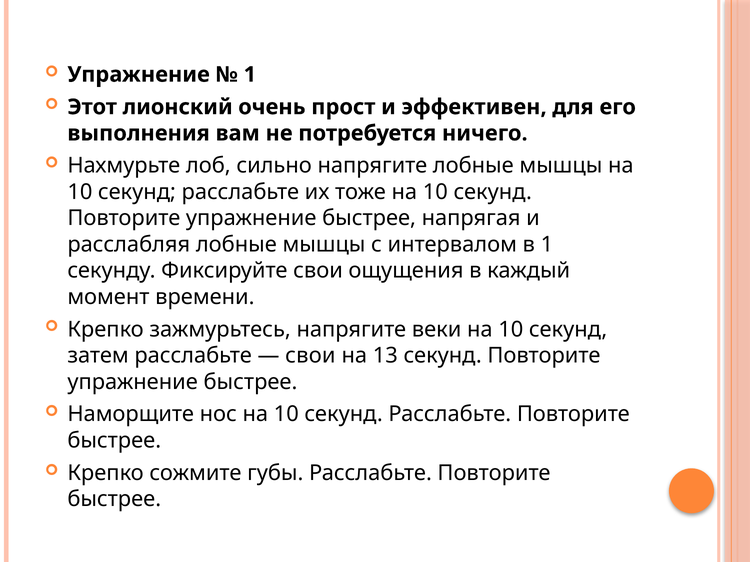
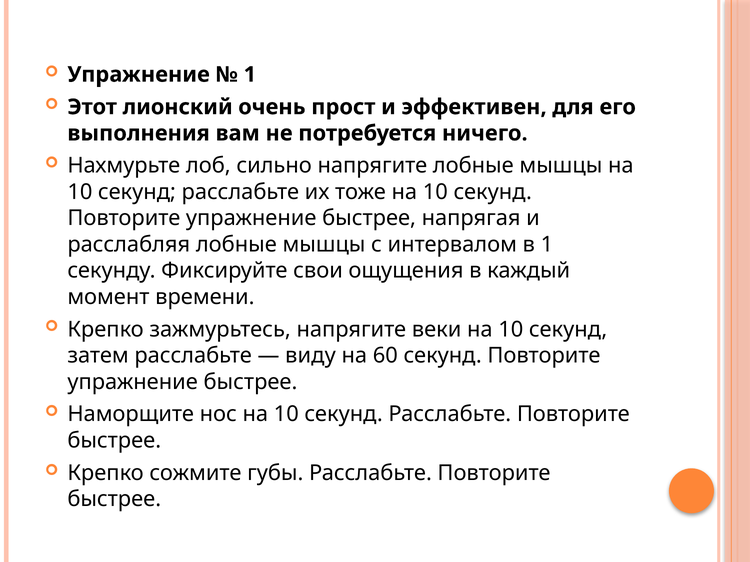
свои at (310, 356): свои -> виду
13: 13 -> 60
